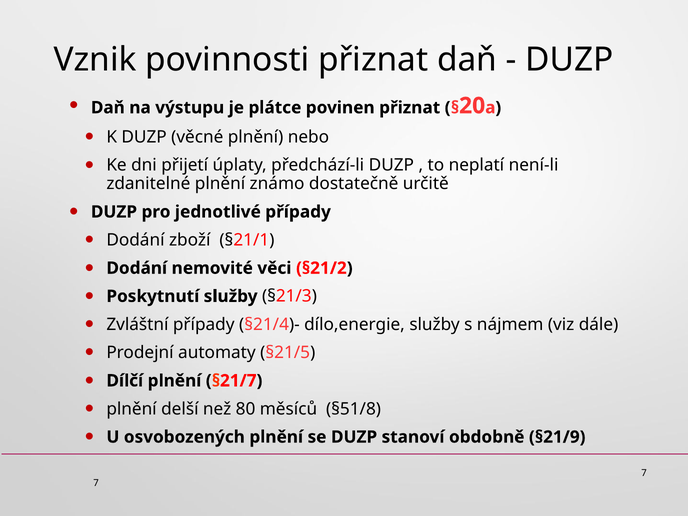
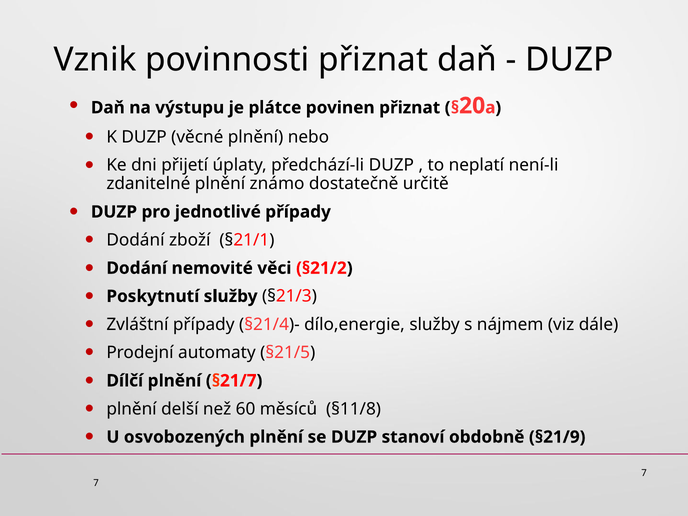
80: 80 -> 60
§51/8: §51/8 -> §11/8
